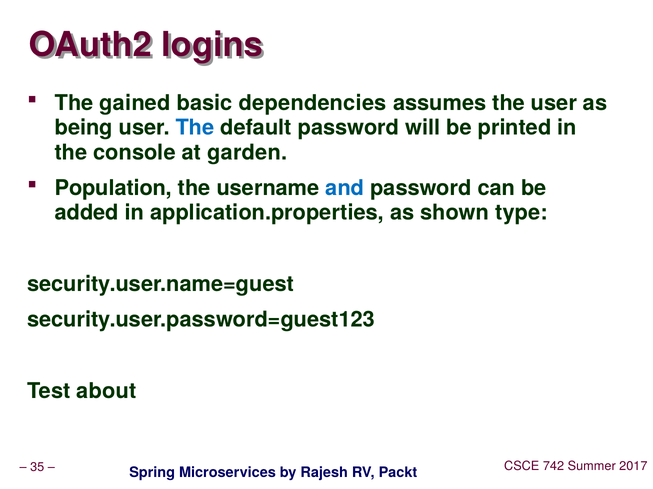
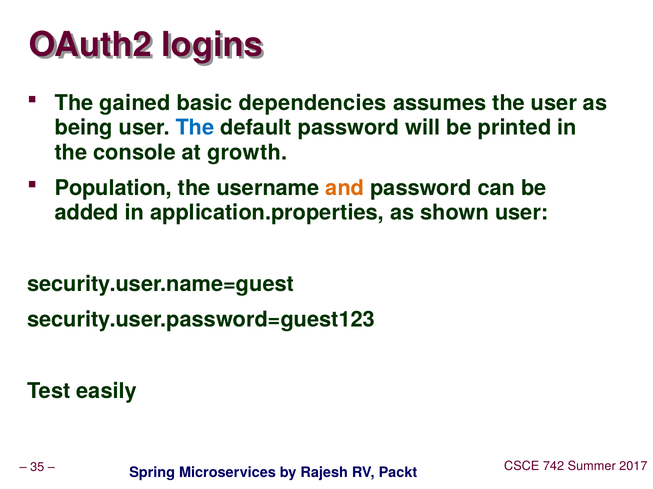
garden: garden -> growth
and colour: blue -> orange
shown type: type -> user
about: about -> easily
